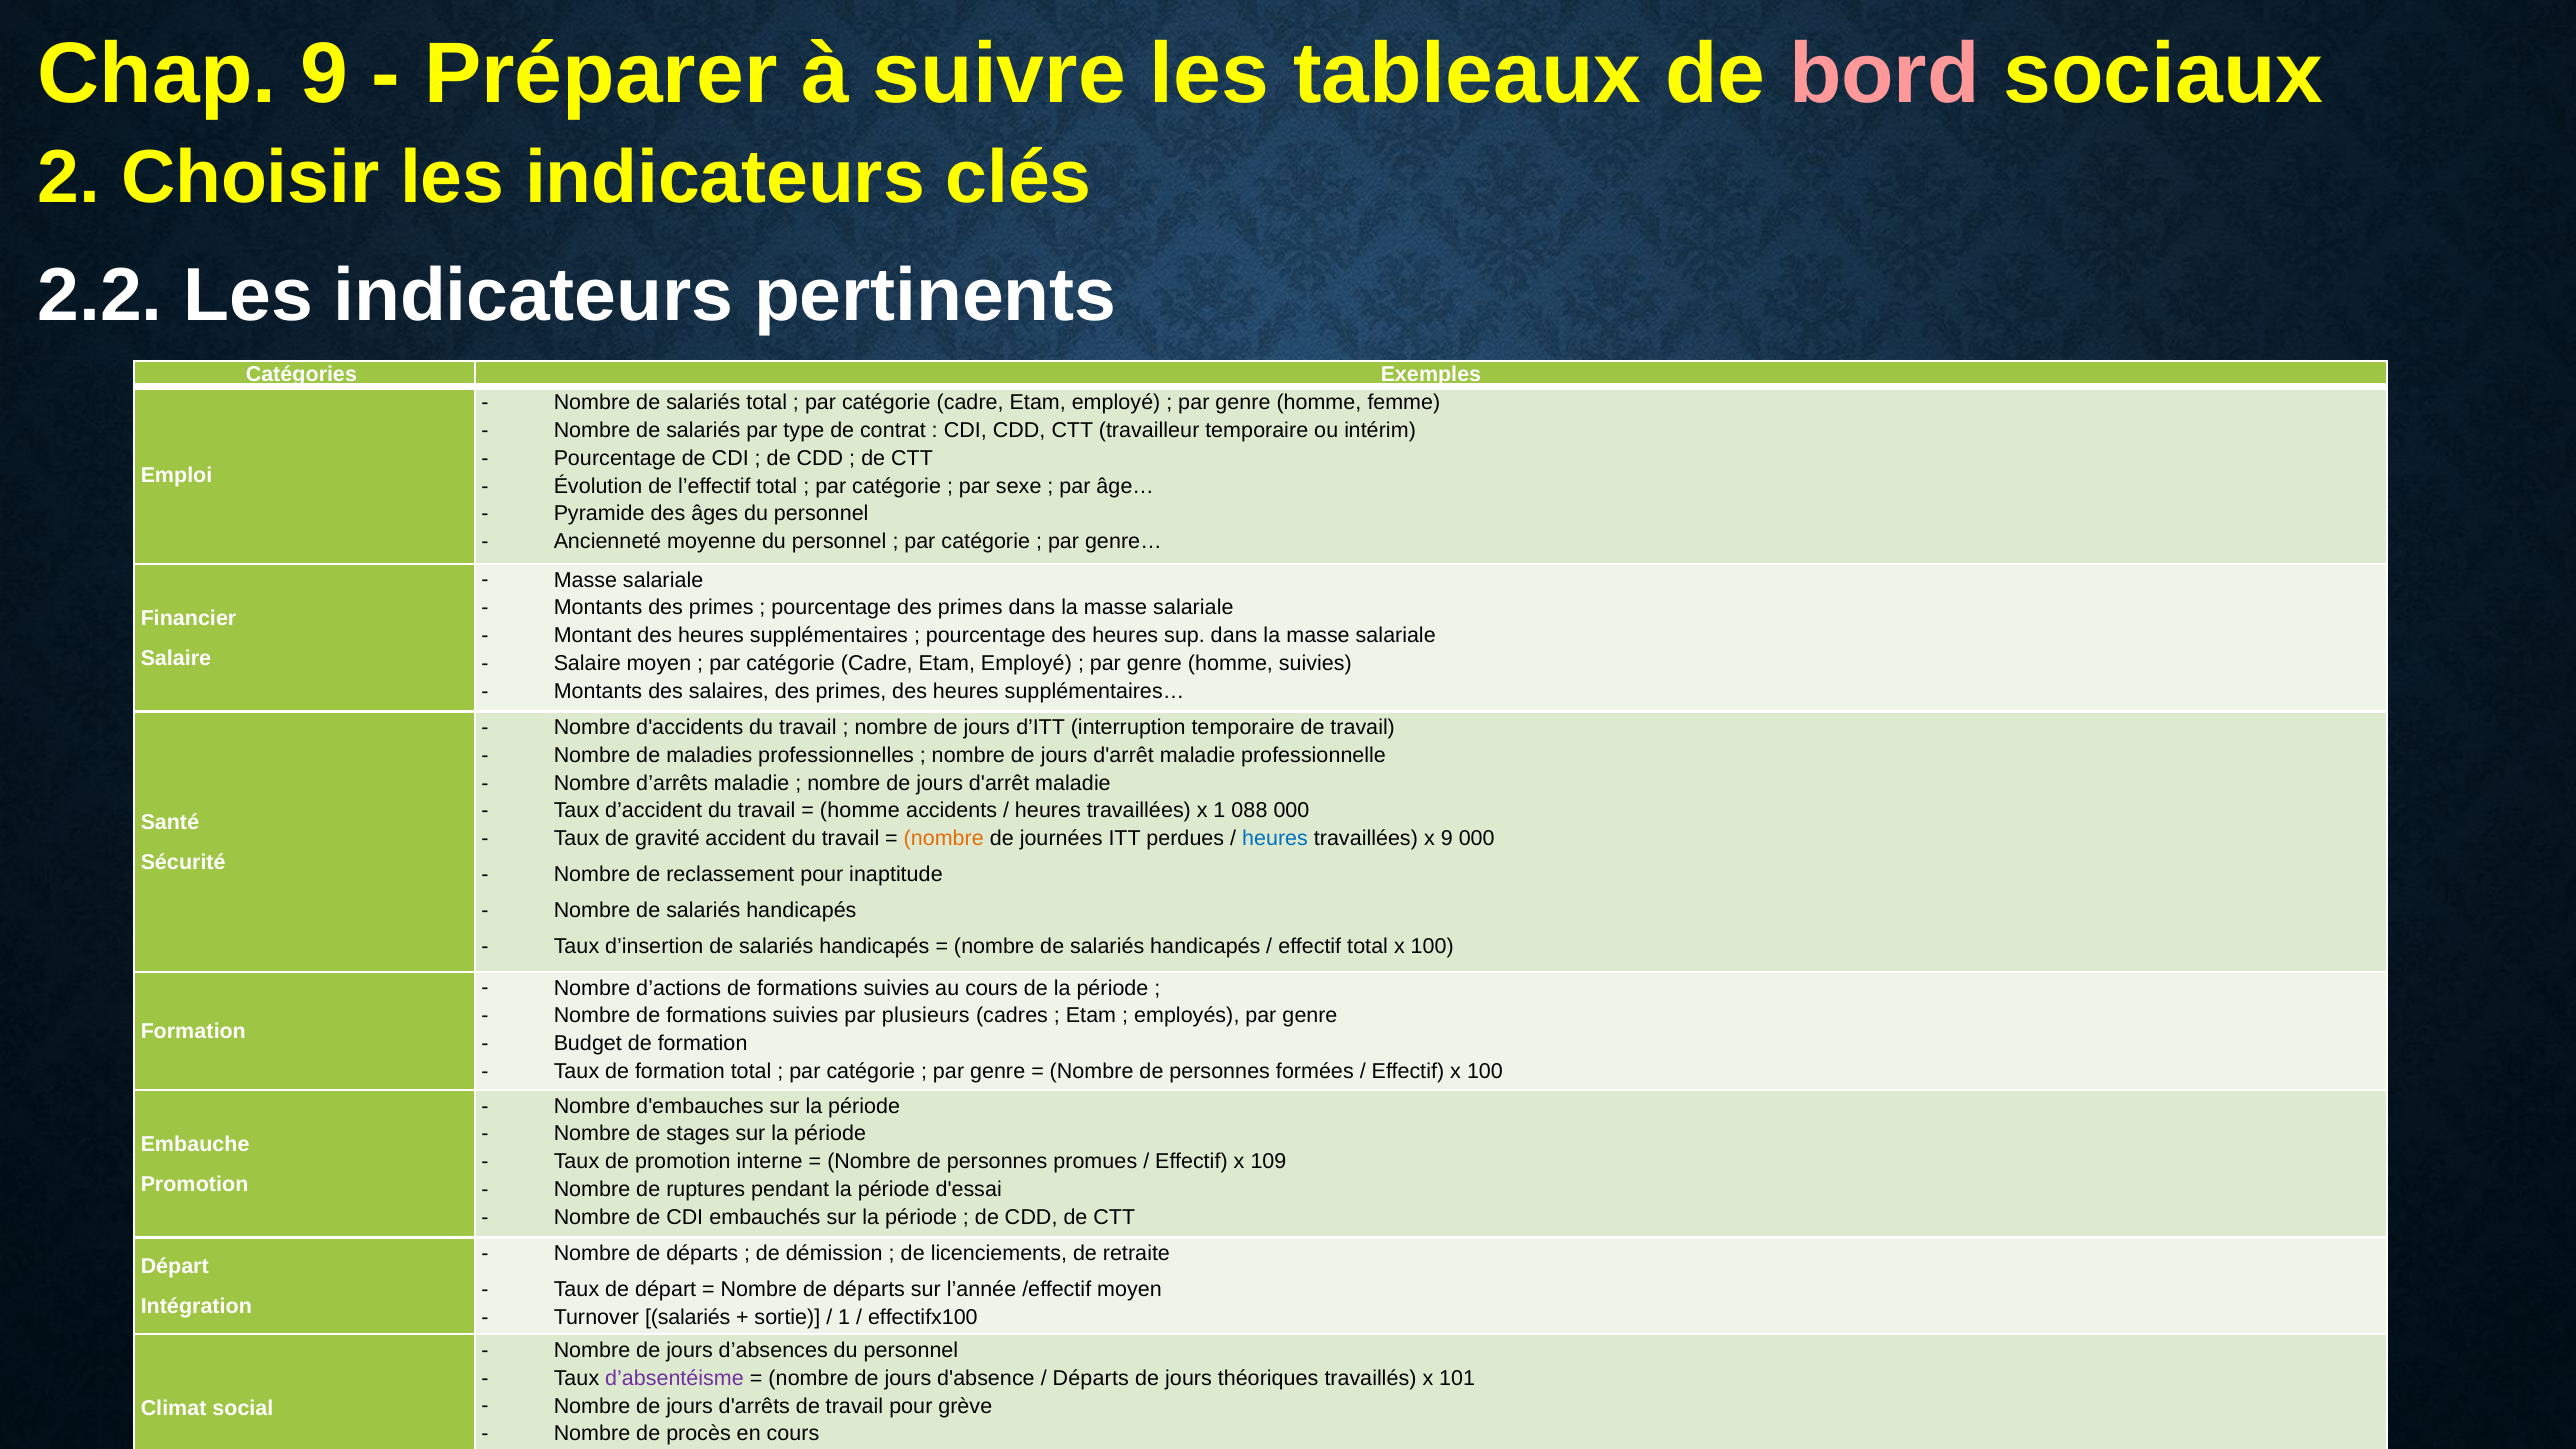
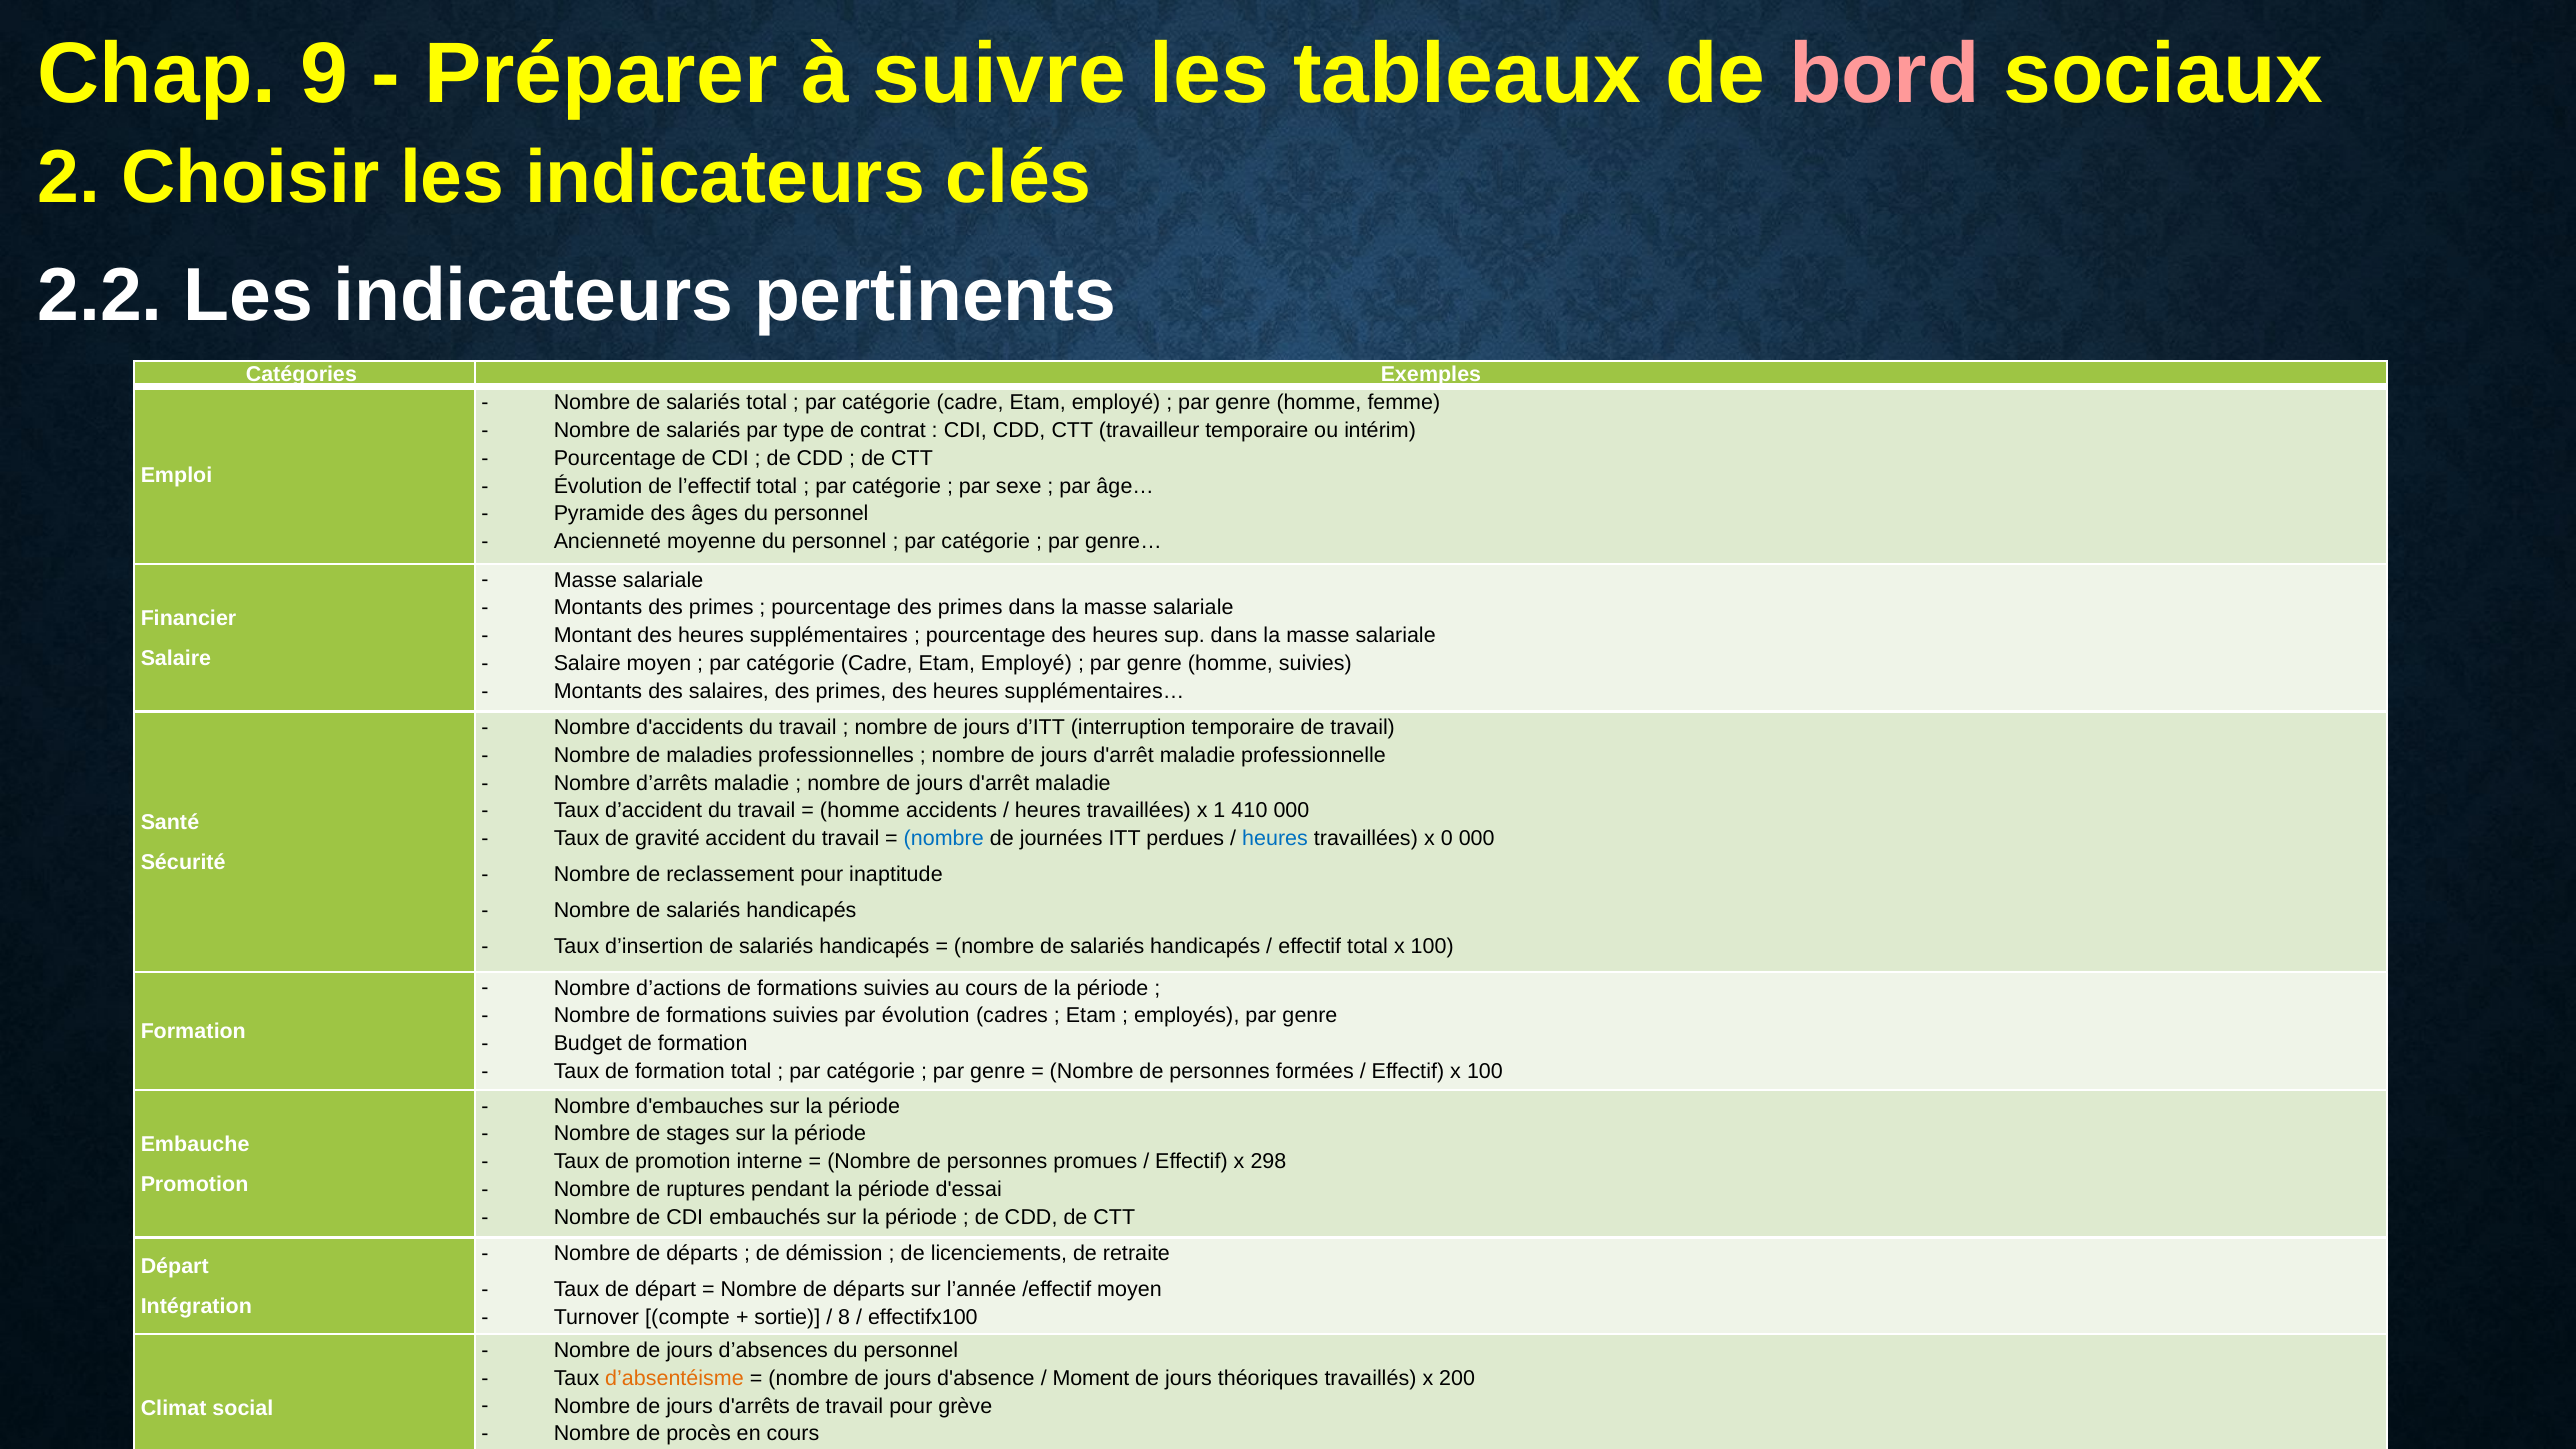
088: 088 -> 410
nombre at (944, 839) colour: orange -> blue
x 9: 9 -> 0
par plusieurs: plusieurs -> évolution
109: 109 -> 298
Turnover salariés: salariés -> compte
1 at (844, 1317): 1 -> 8
d’absentéisme colour: purple -> orange
Départs at (1091, 1378): Départs -> Moment
101: 101 -> 200
